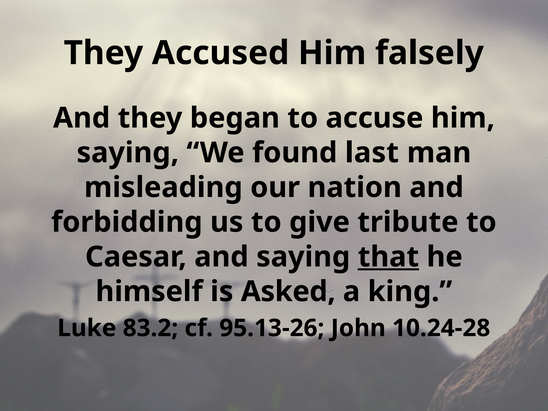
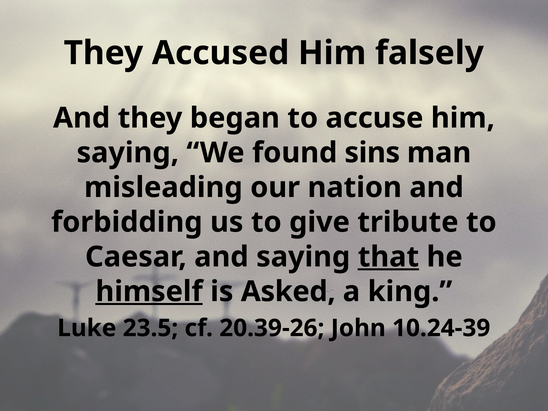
last: last -> sins
himself underline: none -> present
83.2: 83.2 -> 23.5
95.13-26: 95.13-26 -> 20.39-26
10.24-28: 10.24-28 -> 10.24-39
